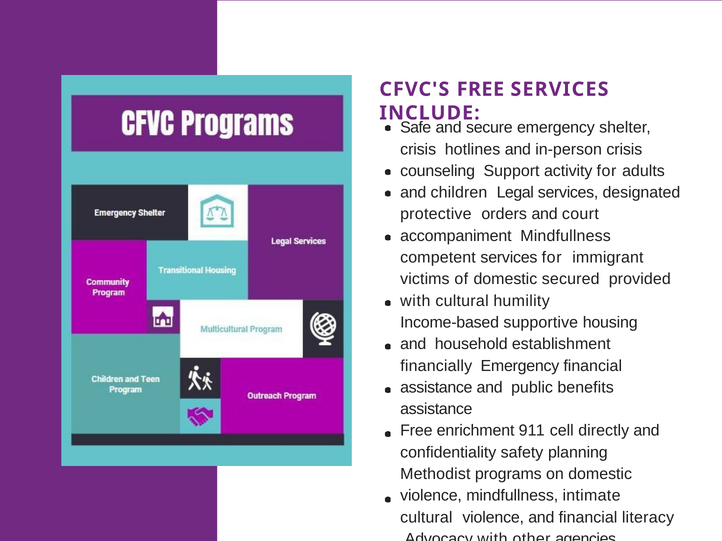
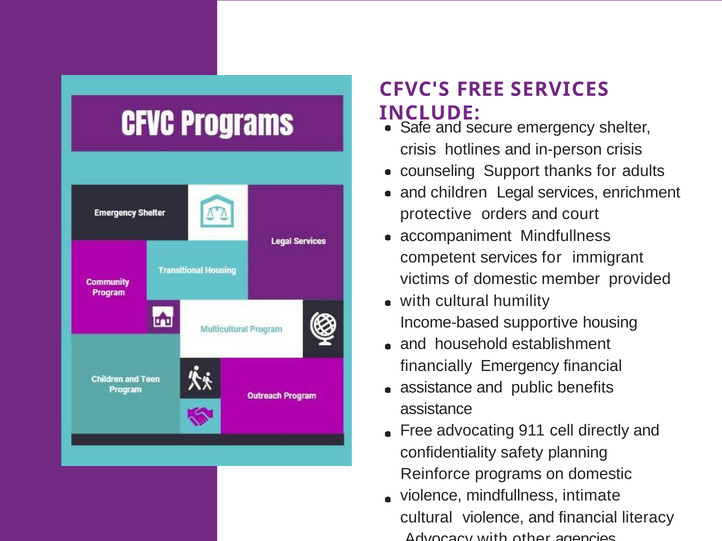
activity: activity -> thanks
designated: designated -> enrichment
secured: secured -> member
enrichment: enrichment -> advocating
Methodist: Methodist -> Reinforce
